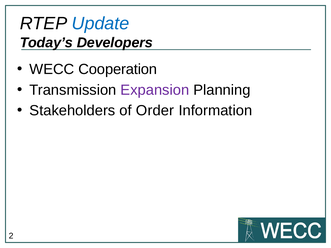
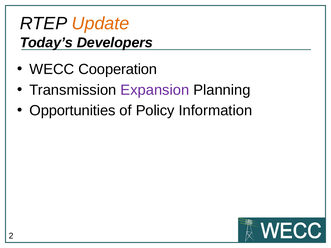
Update colour: blue -> orange
Stakeholders: Stakeholders -> Opportunities
Order: Order -> Policy
